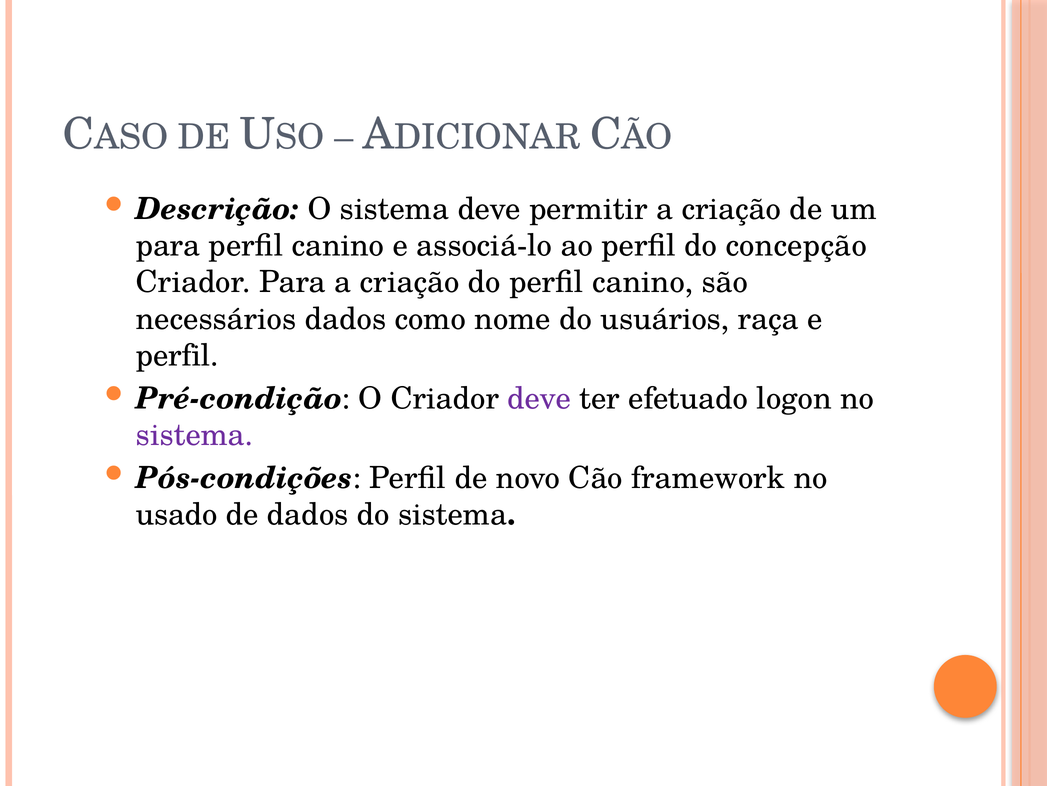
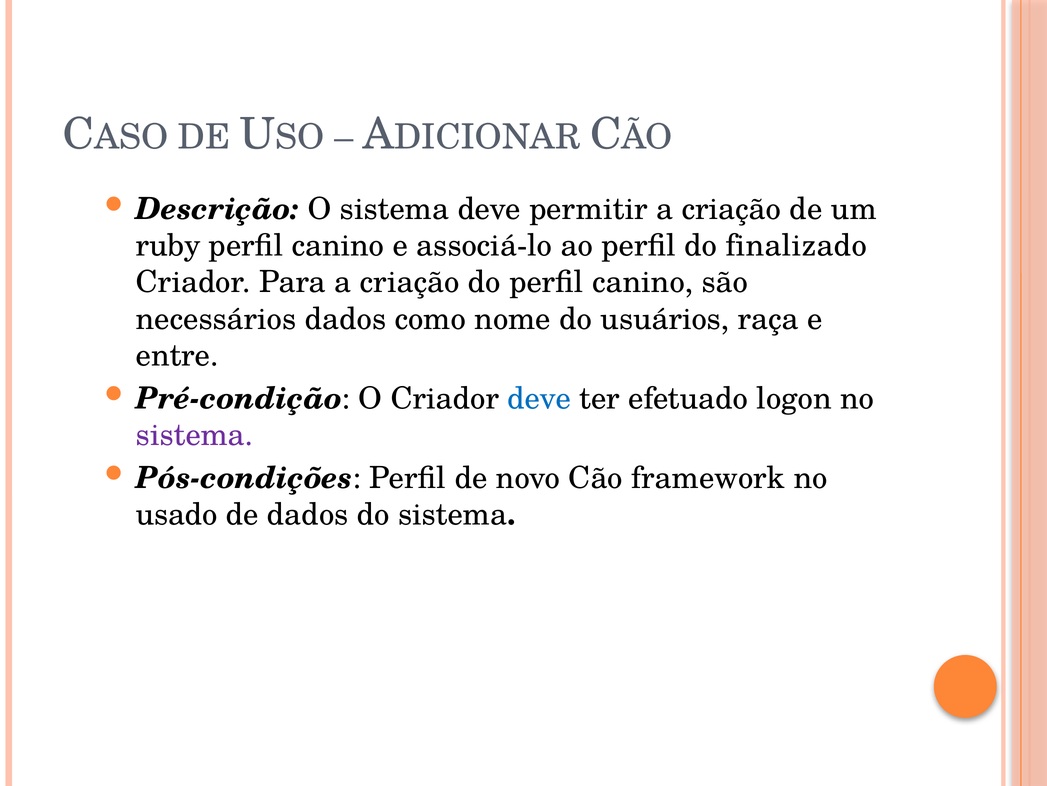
para at (168, 245): para -> ruby
concepção: concepção -> finalizado
perfil at (177, 355): perfil -> entre
deve at (539, 398) colour: purple -> blue
